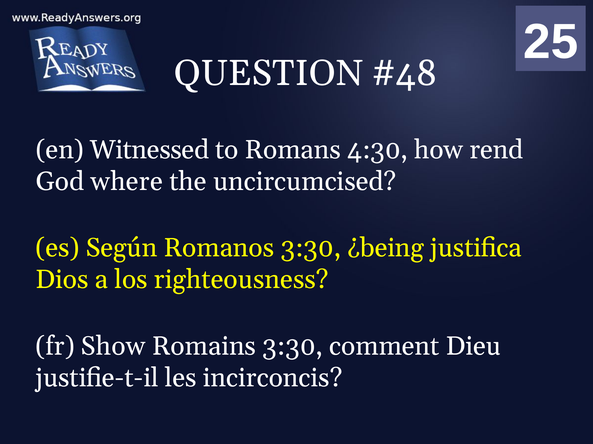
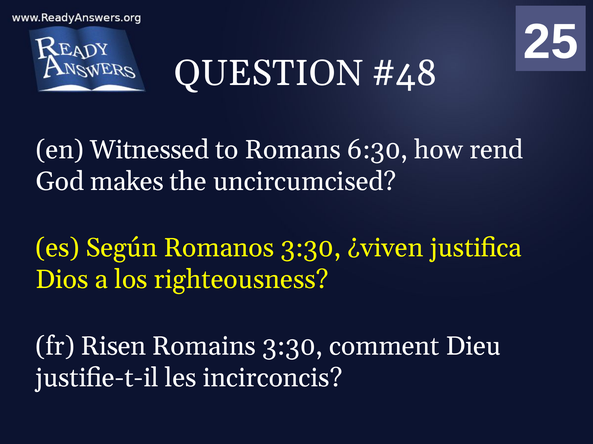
4:30: 4:30 -> 6:30
where: where -> makes
¿being: ¿being -> ¿viven
Show: Show -> Risen
